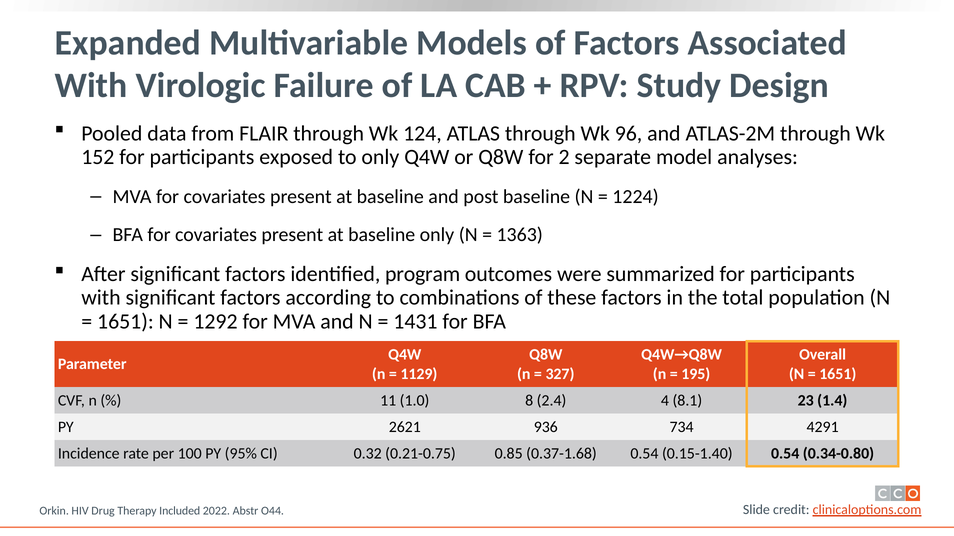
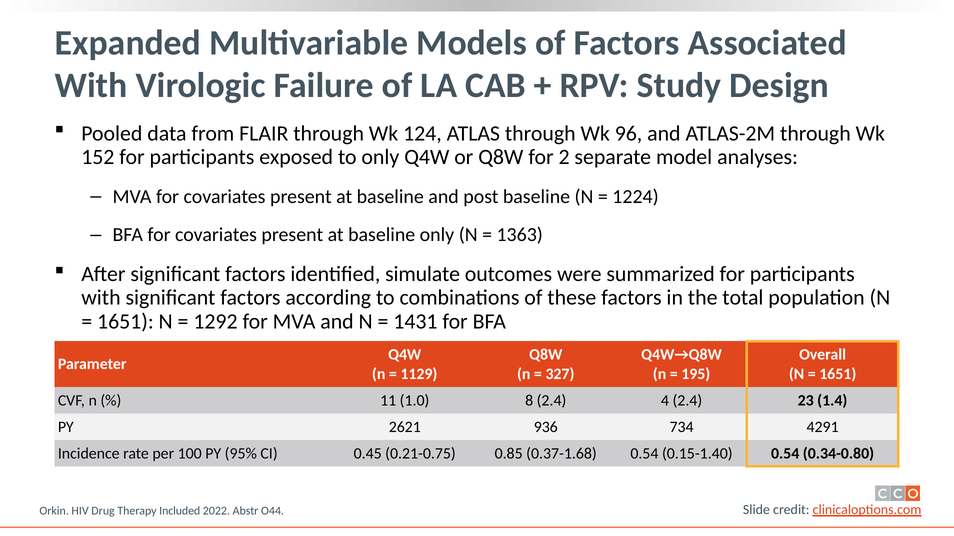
program: program -> simulate
4 8.1: 8.1 -> 2.4
0.32: 0.32 -> 0.45
